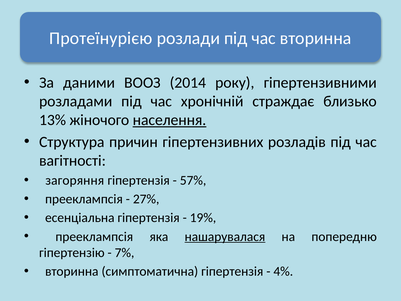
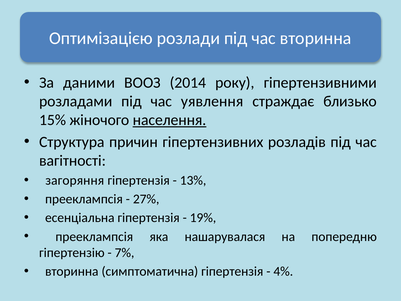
Протеїнурією: Протеїнурією -> Оптимізацією
хронічній: хронічній -> уявлення
13%: 13% -> 15%
57%: 57% -> 13%
нашарувалася underline: present -> none
